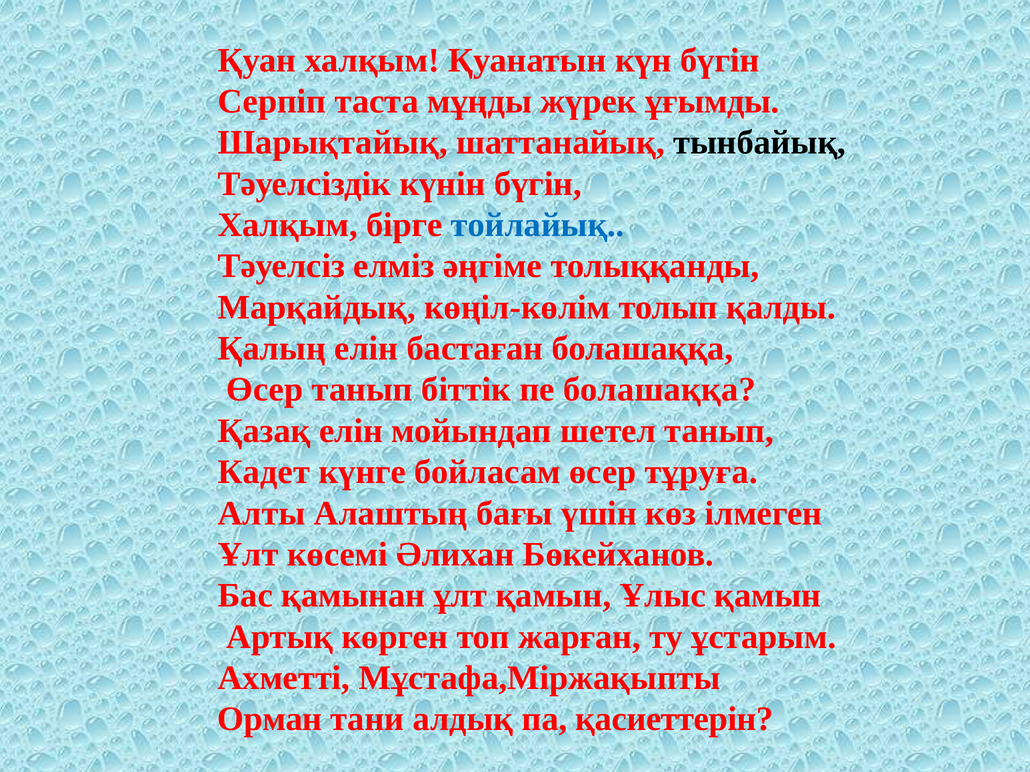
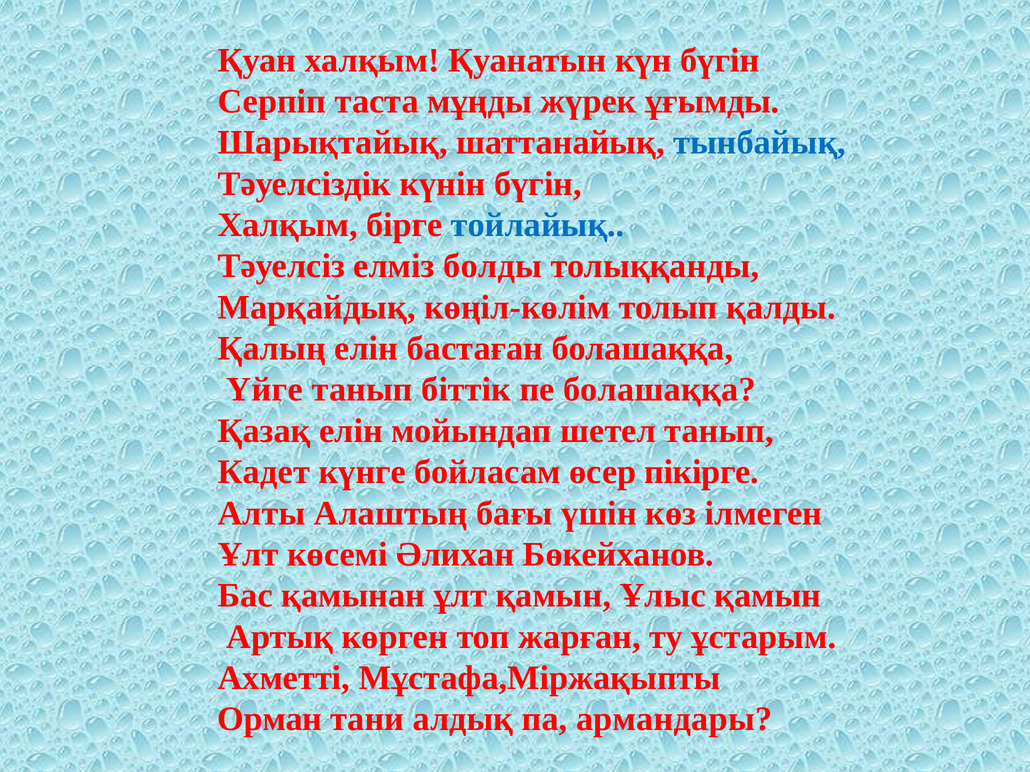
тынбайық colour: black -> blue
әңгіме: әңгіме -> болды
Өсер at (265, 390): Өсер -> Үйге
тұруға: тұруға -> пікірге
қасиеттерін: қасиеттерін -> армандары
